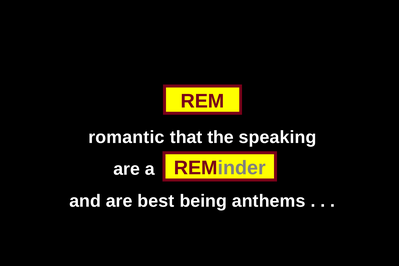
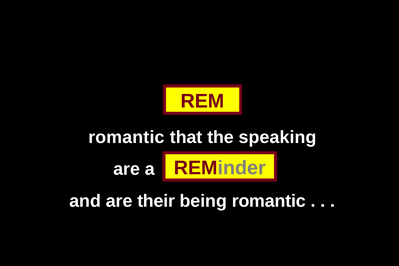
best: best -> their
being anthems: anthems -> romantic
